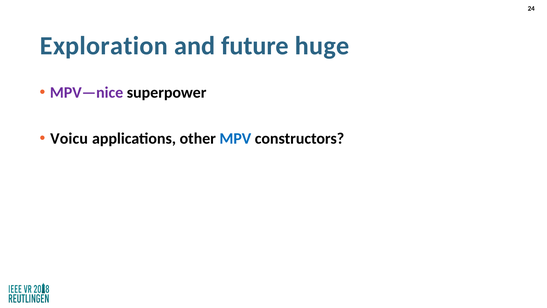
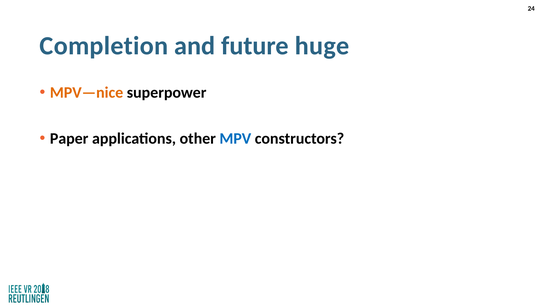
Exploration: Exploration -> Completion
MPV—nice colour: purple -> orange
Voicu: Voicu -> Paper
